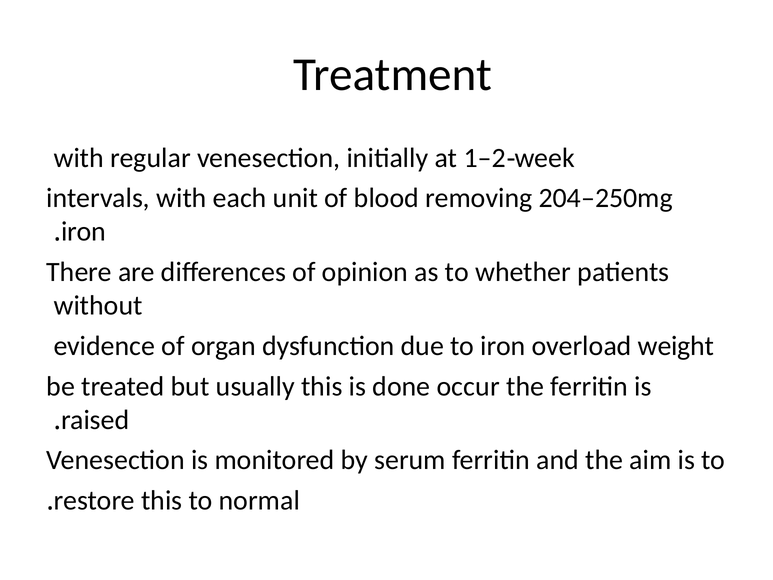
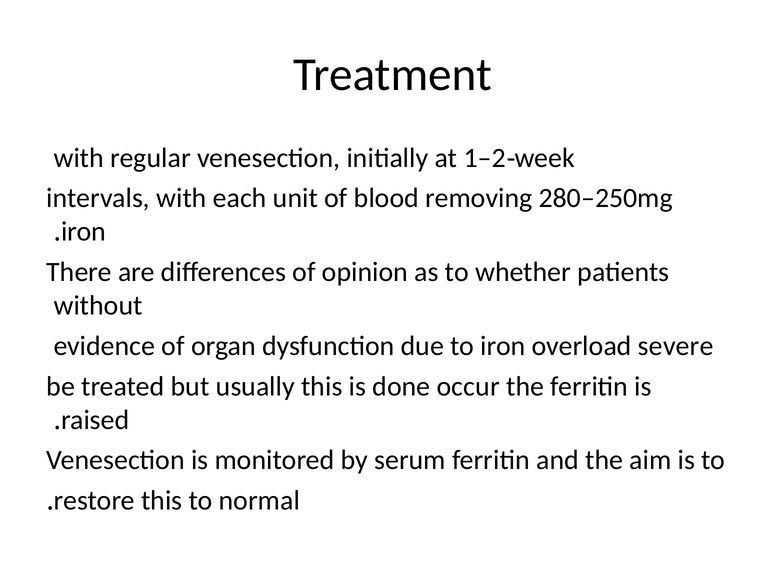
204–250mg: 204–250mg -> 280–250mg
weight: weight -> severe
